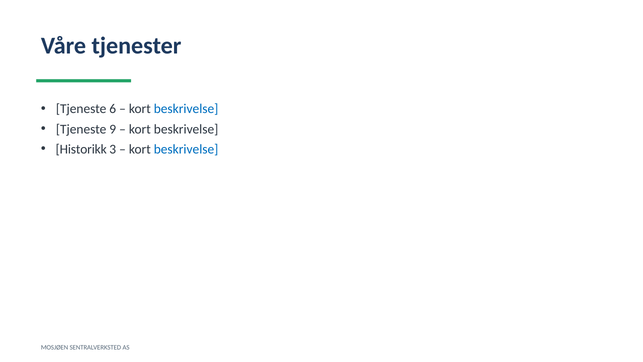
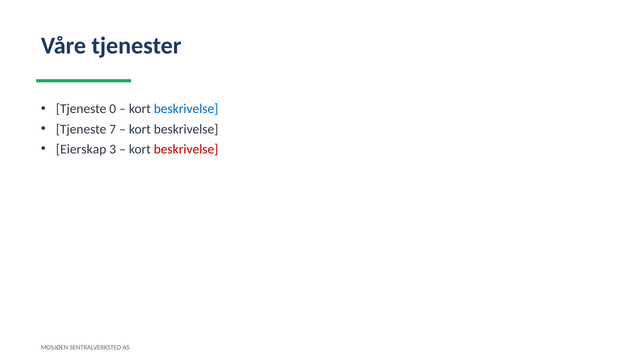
6: 6 -> 0
9: 9 -> 7
Historikk: Historikk -> Eierskap
beskrivelse at (186, 149) colour: blue -> red
